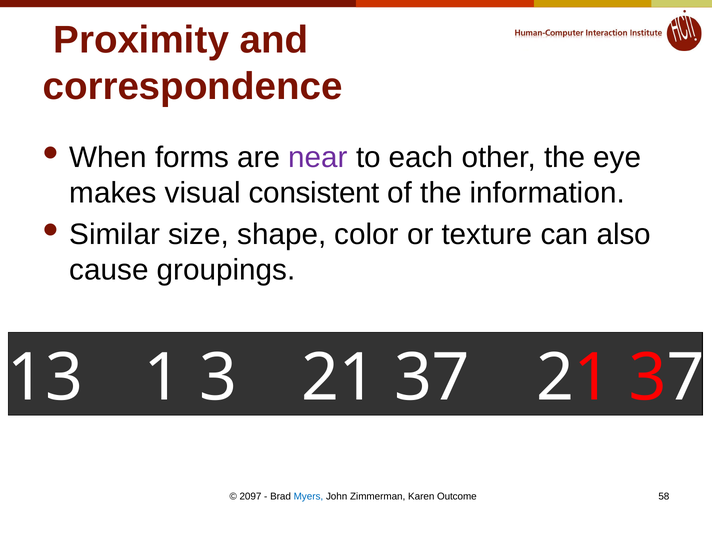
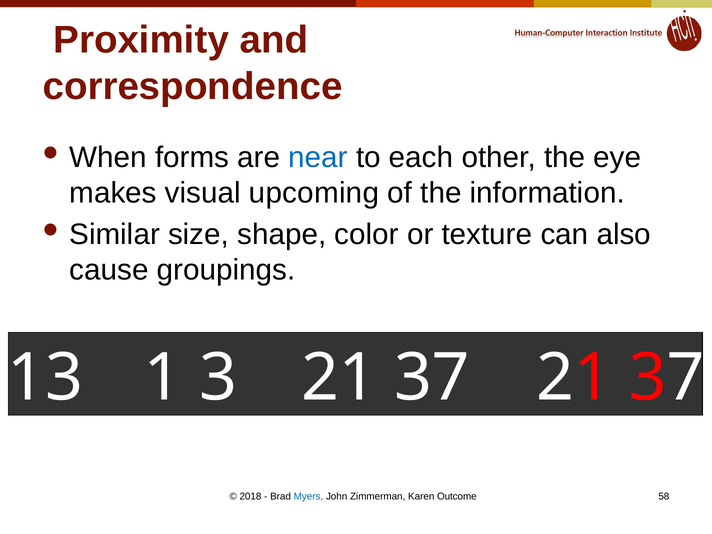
near colour: purple -> blue
consistent: consistent -> upcoming
2097: 2097 -> 2018
